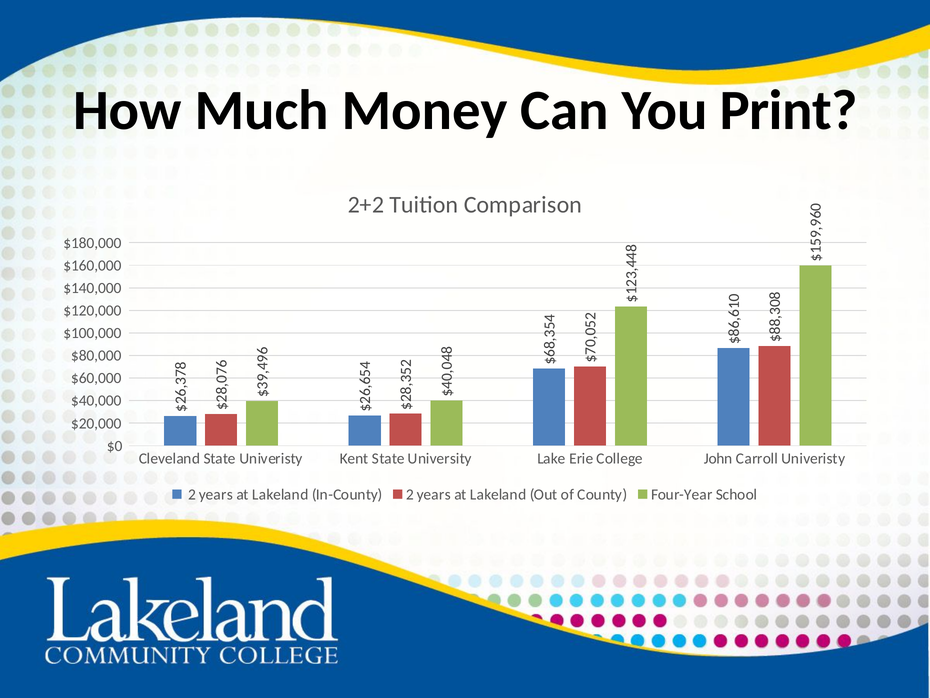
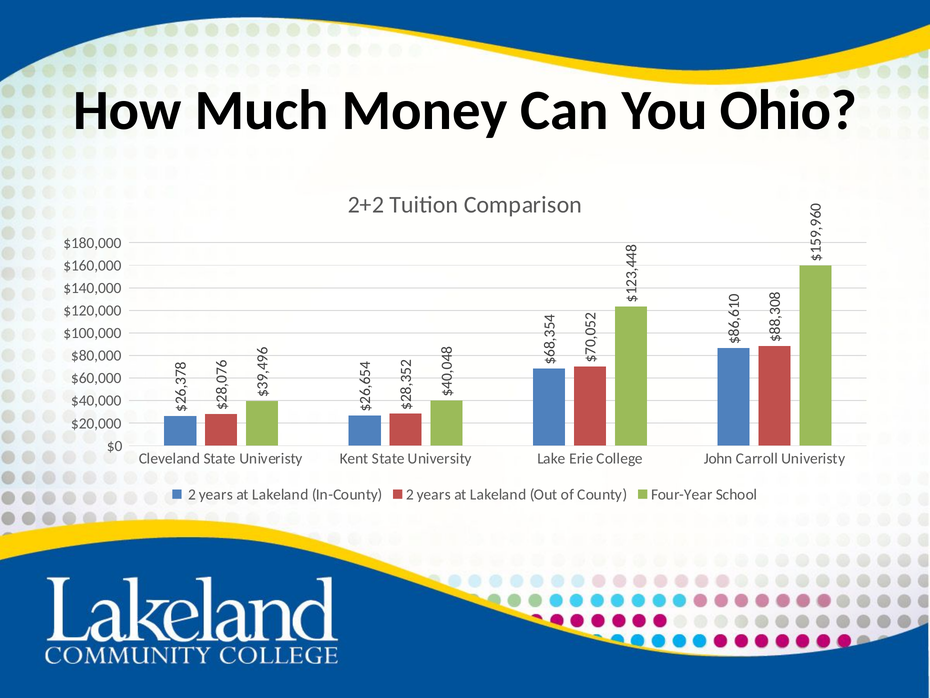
Print: Print -> Ohio
